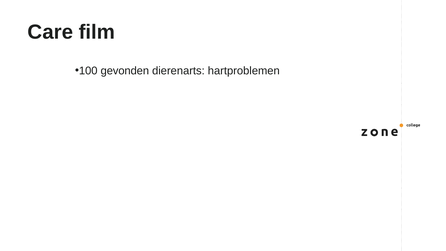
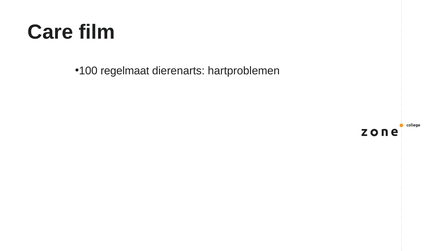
gevonden: gevonden -> regelmaat
